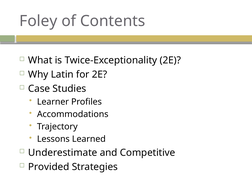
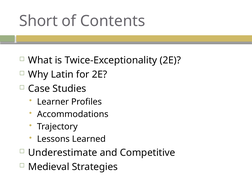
Foley: Foley -> Short
Provided: Provided -> Medieval
